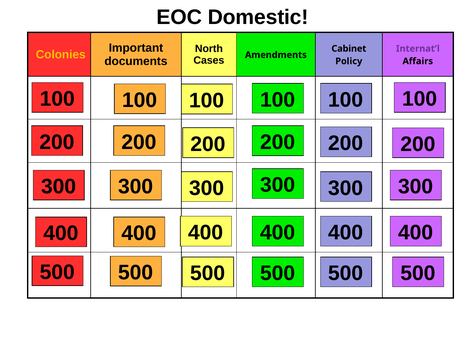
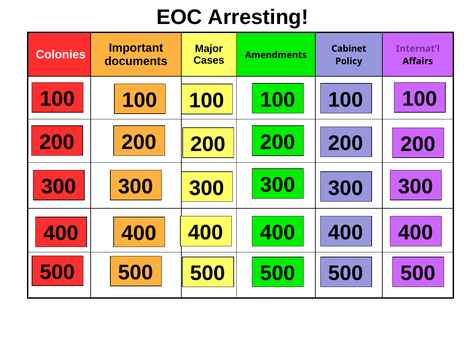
Domestic: Domestic -> Arresting
North: North -> Major
Colonies colour: yellow -> white
